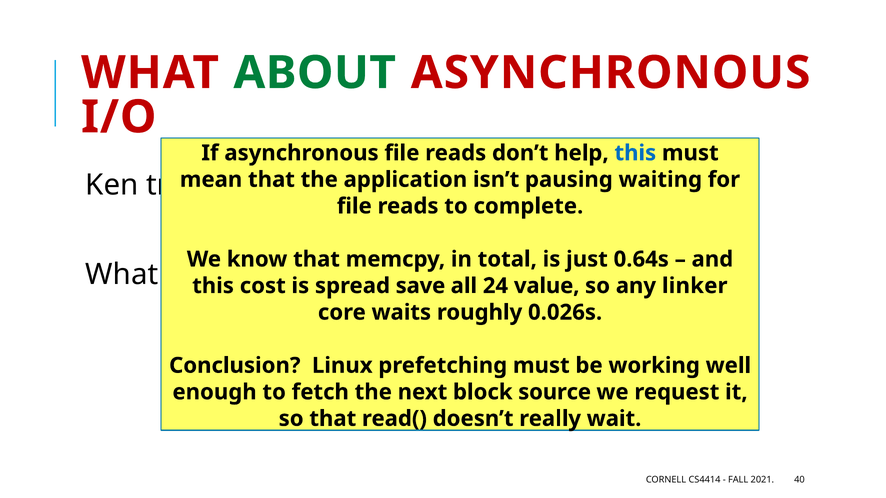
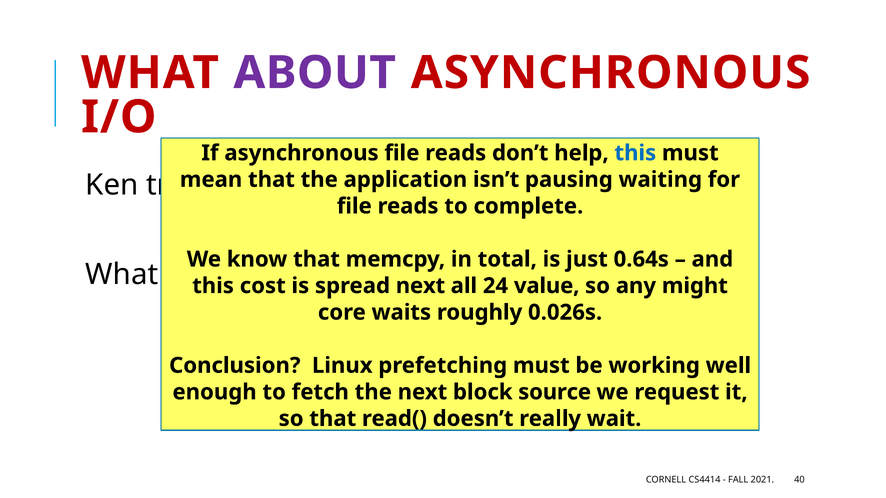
ABOUT colour: green -> purple
save at (420, 286): save -> next
linker: linker -> might
